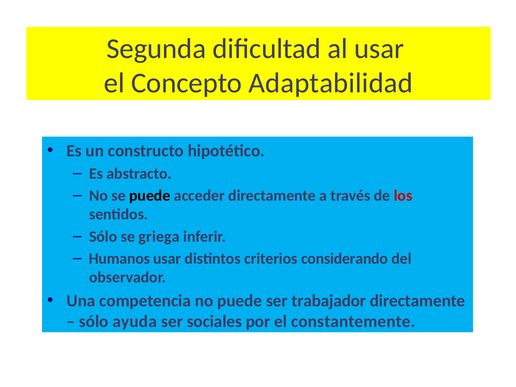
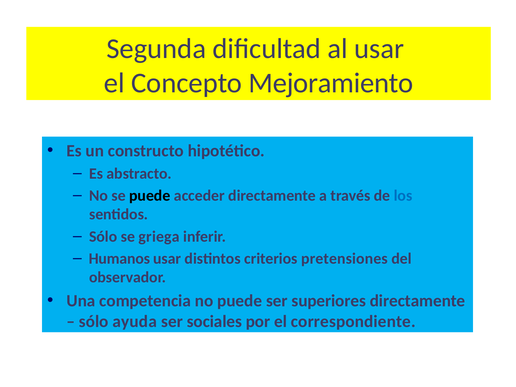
Adaptabilidad: Adaptabilidad -> Mejoramiento
los colour: red -> blue
considerando: considerando -> pretensiones
trabajador: trabajador -> superiores
constantemente: constantemente -> correspondiente
